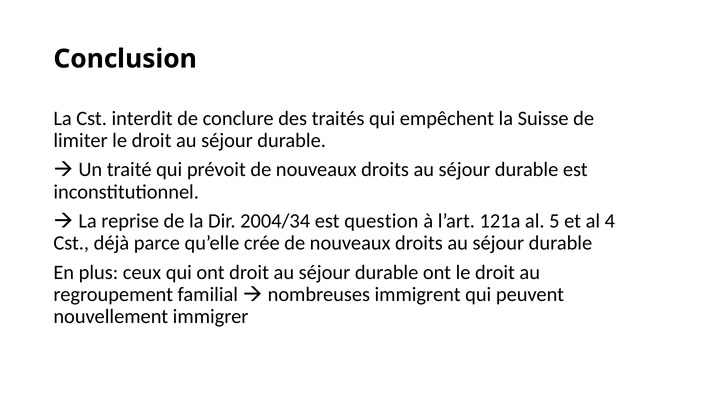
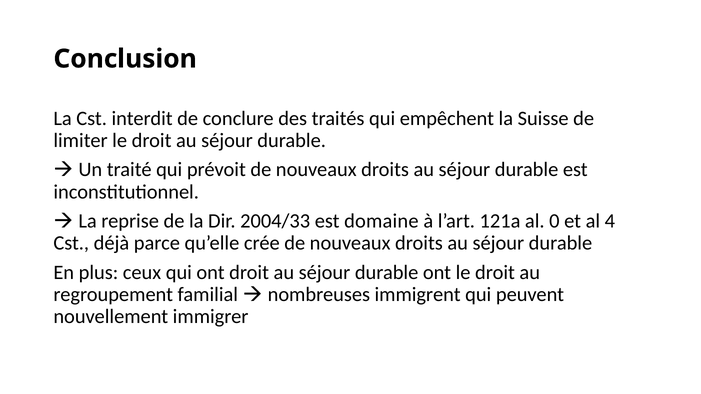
2004/34: 2004/34 -> 2004/33
question: question -> domaine
5: 5 -> 0
